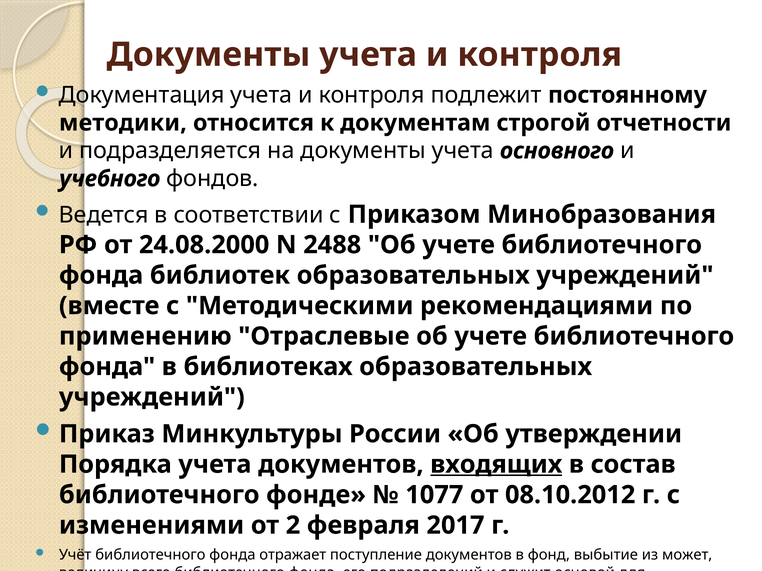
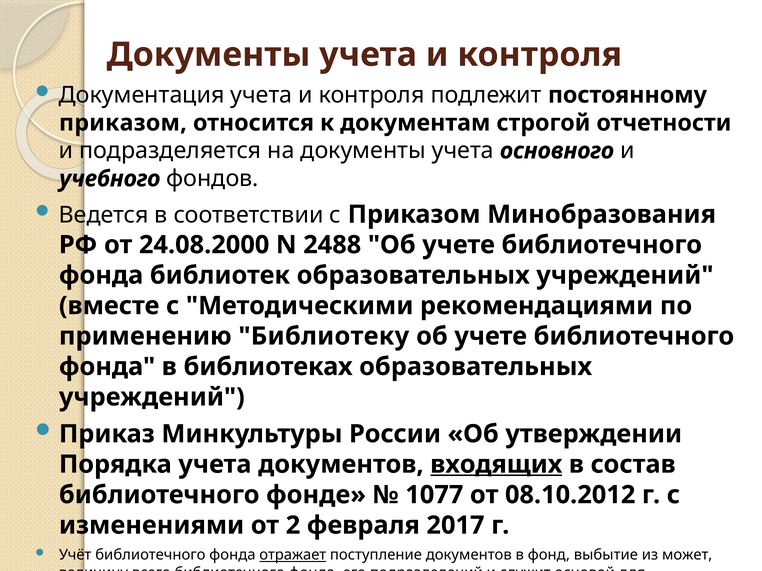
методики at (123, 123): методики -> приказом
Отраслевые: Отраслевые -> Библиотеку
отражает underline: none -> present
